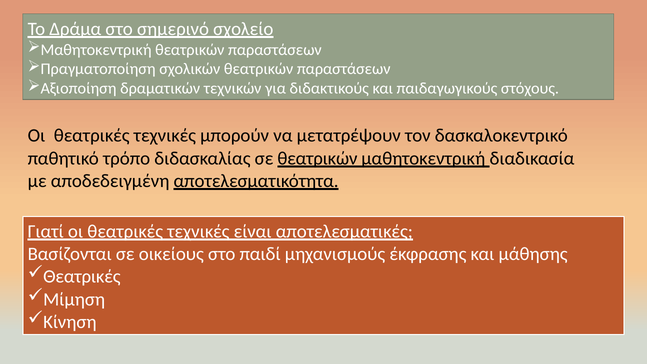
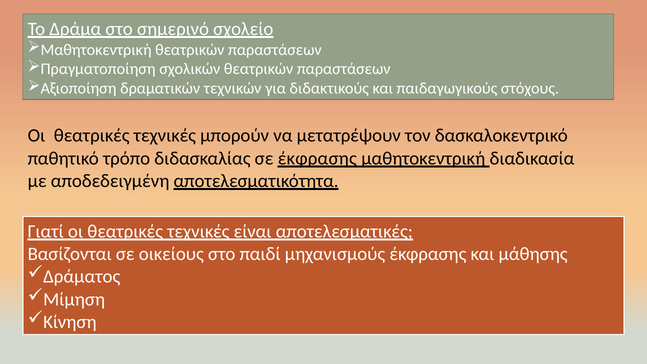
σε θεατρικών: θεατρικών -> έκφρασης
Θεατρικές at (82, 277): Θεατρικές -> Δράματος
